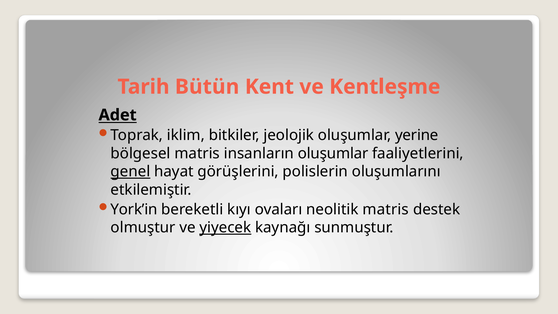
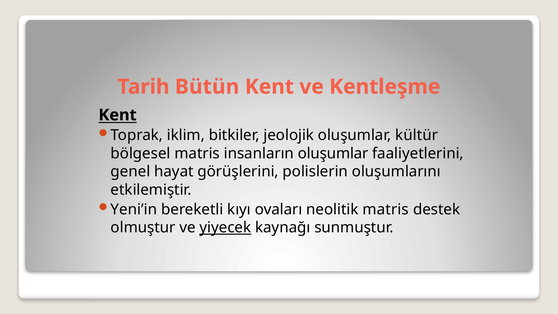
Adet at (118, 115): Adet -> Kent
yerine: yerine -> kültür
genel underline: present -> none
York’in: York’in -> Yeni’in
